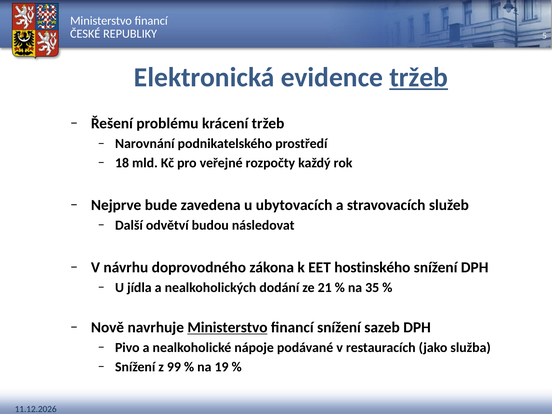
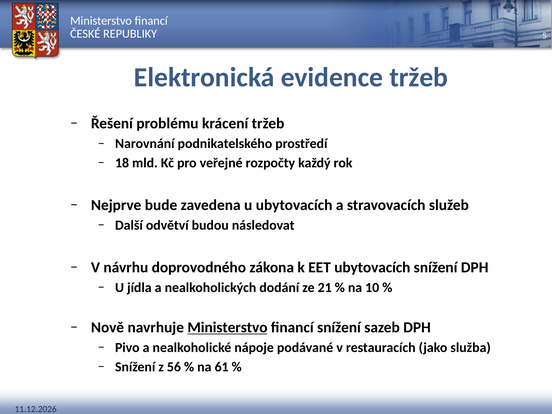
tržeb at (419, 77) underline: present -> none
EET hostinského: hostinského -> ubytovacích
35: 35 -> 10
99: 99 -> 56
19: 19 -> 61
